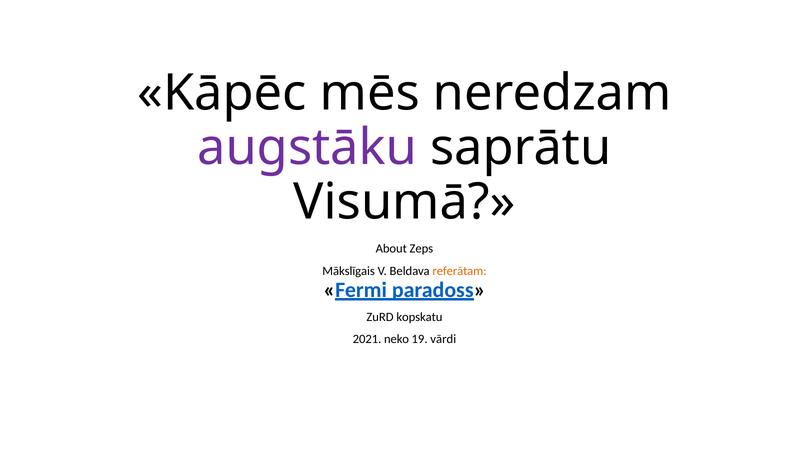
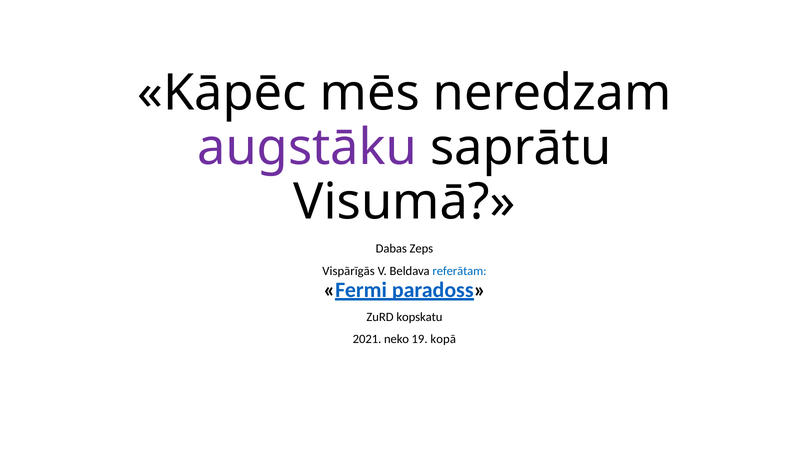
About: About -> Dabas
Mākslīgais: Mākslīgais -> Vispārīgās
referātam colour: orange -> blue
vārdi: vārdi -> kopā
